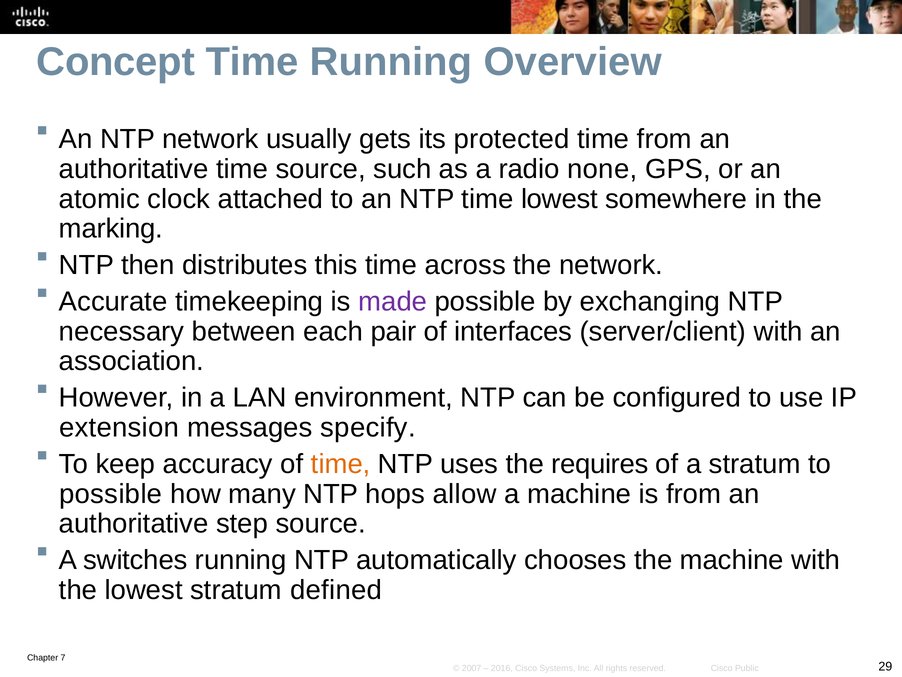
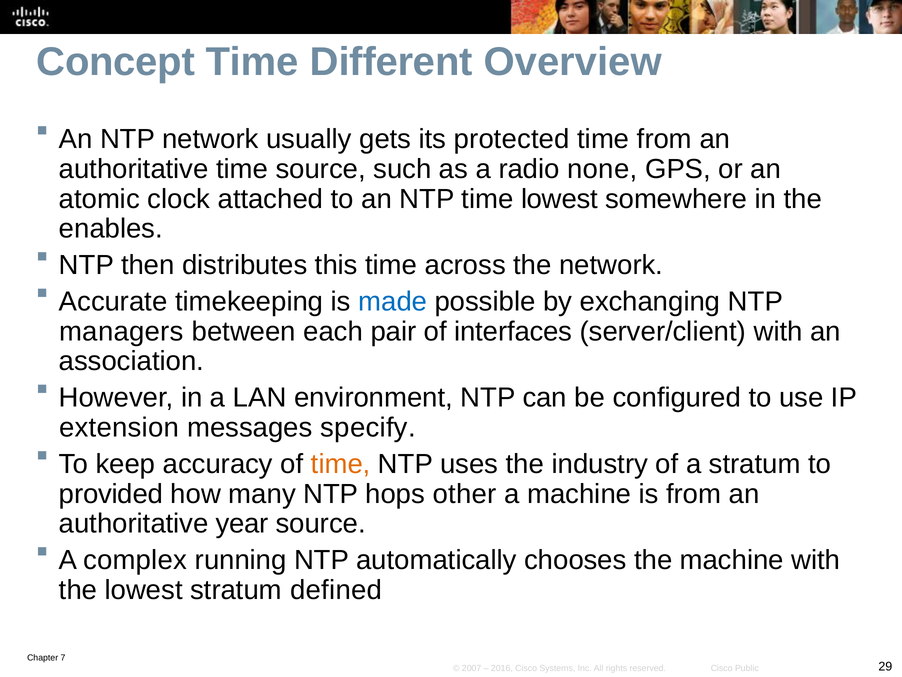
Time Running: Running -> Different
marking: marking -> enables
made colour: purple -> blue
necessary: necessary -> managers
requires: requires -> industry
possible at (111, 494): possible -> provided
allow: allow -> other
step: step -> year
switches: switches -> complex
